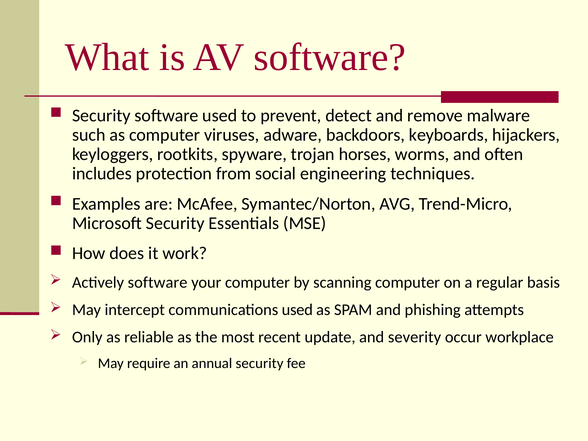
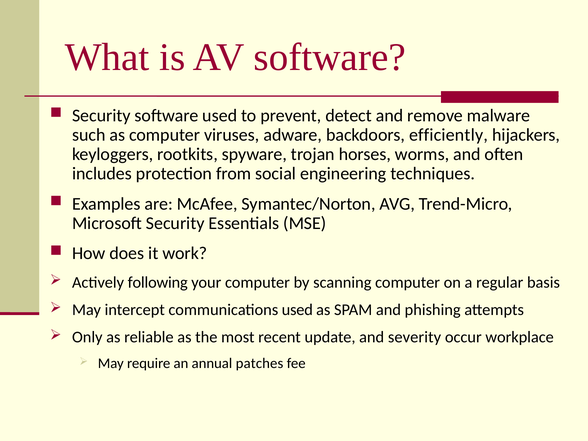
keyboards: keyboards -> efficiently
Actively software: software -> following
annual security: security -> patches
